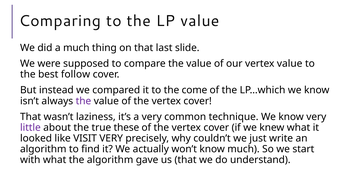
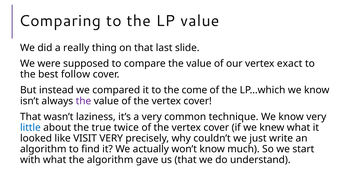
a much: much -> really
vertex value: value -> exact
little colour: purple -> blue
these: these -> twice
